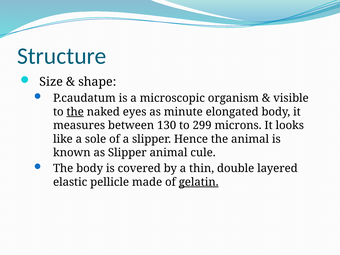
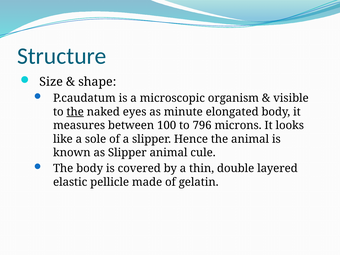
130: 130 -> 100
299: 299 -> 796
gelatin underline: present -> none
